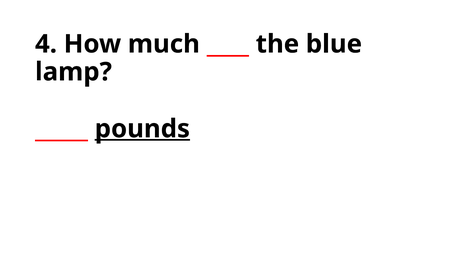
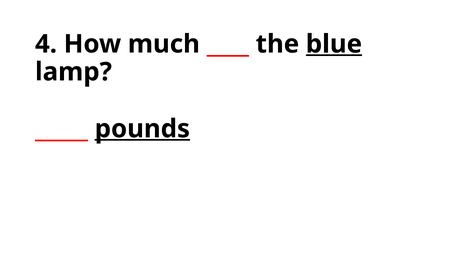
blue underline: none -> present
